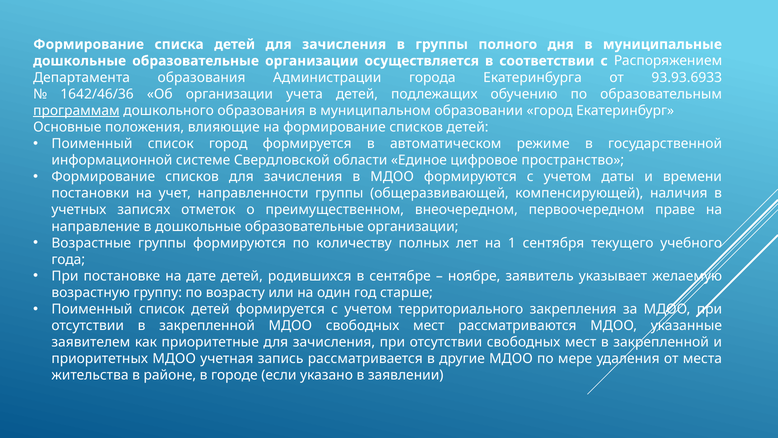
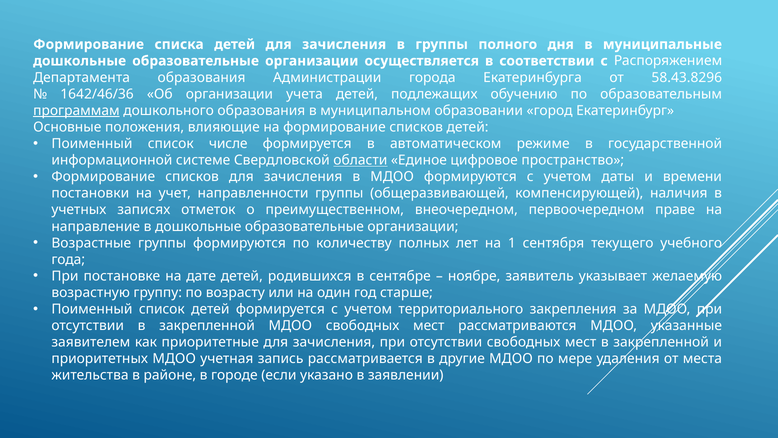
93.93.6933: 93.93.6933 -> 58.43.8296
список город: город -> числе
области underline: none -> present
